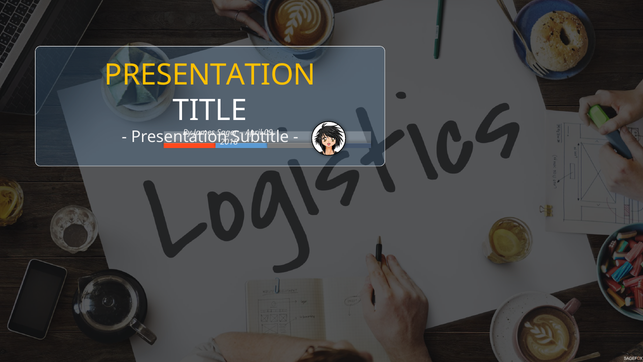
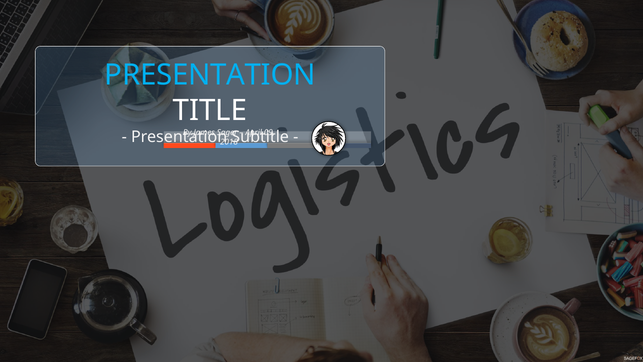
PRESENTATION at (210, 75) colour: yellow -> light blue
